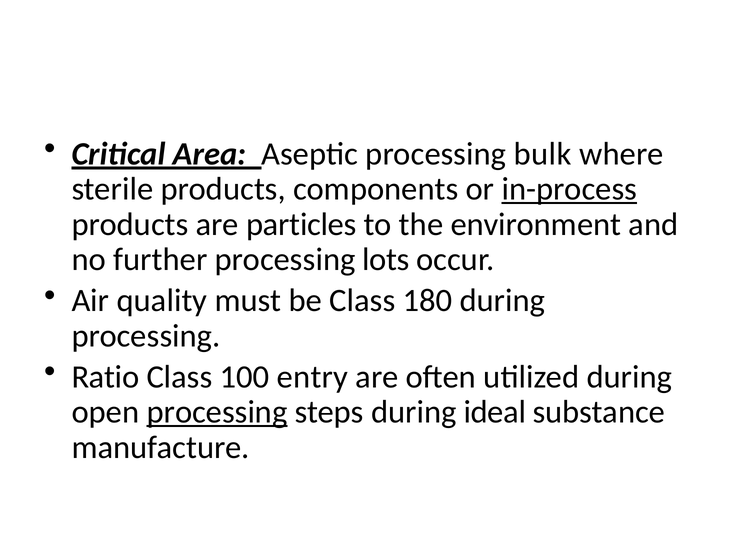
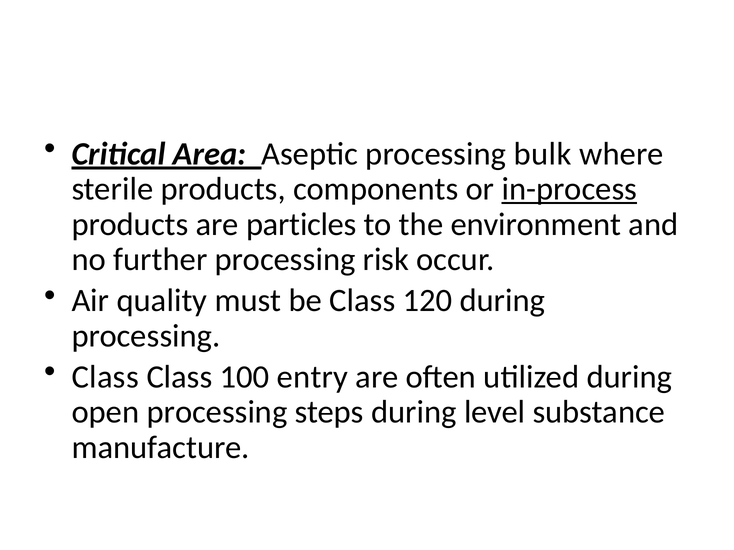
lots: lots -> risk
180: 180 -> 120
Ratio at (105, 377): Ratio -> Class
processing at (217, 412) underline: present -> none
ideal: ideal -> level
